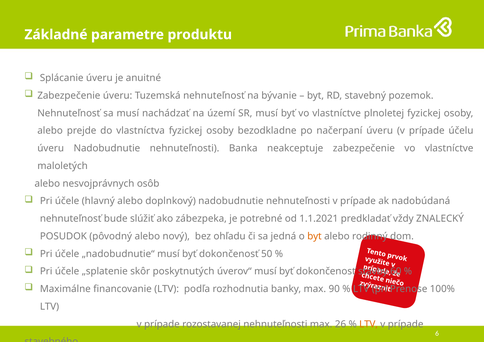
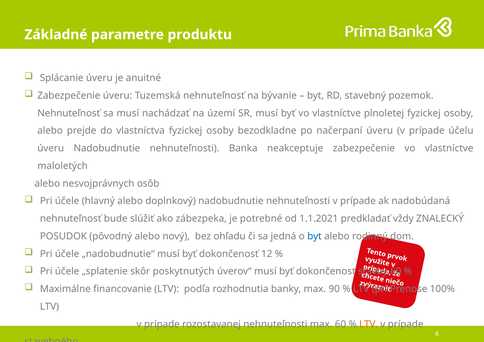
byt at (314, 236) colour: orange -> blue
50: 50 -> 12
max 26: 26 -> 60
